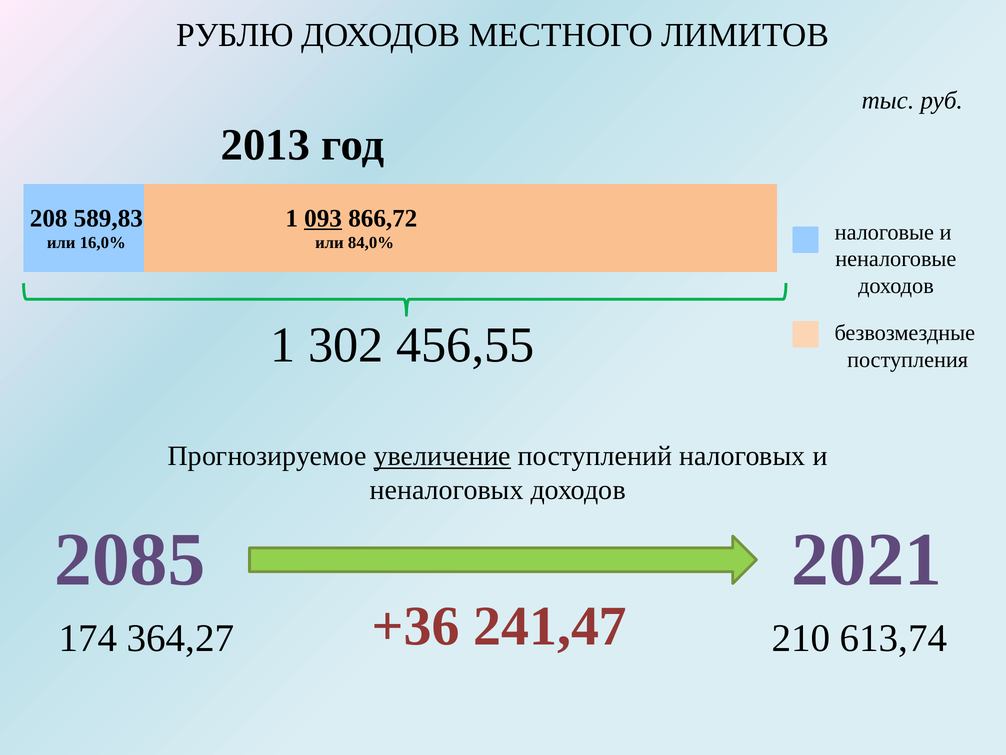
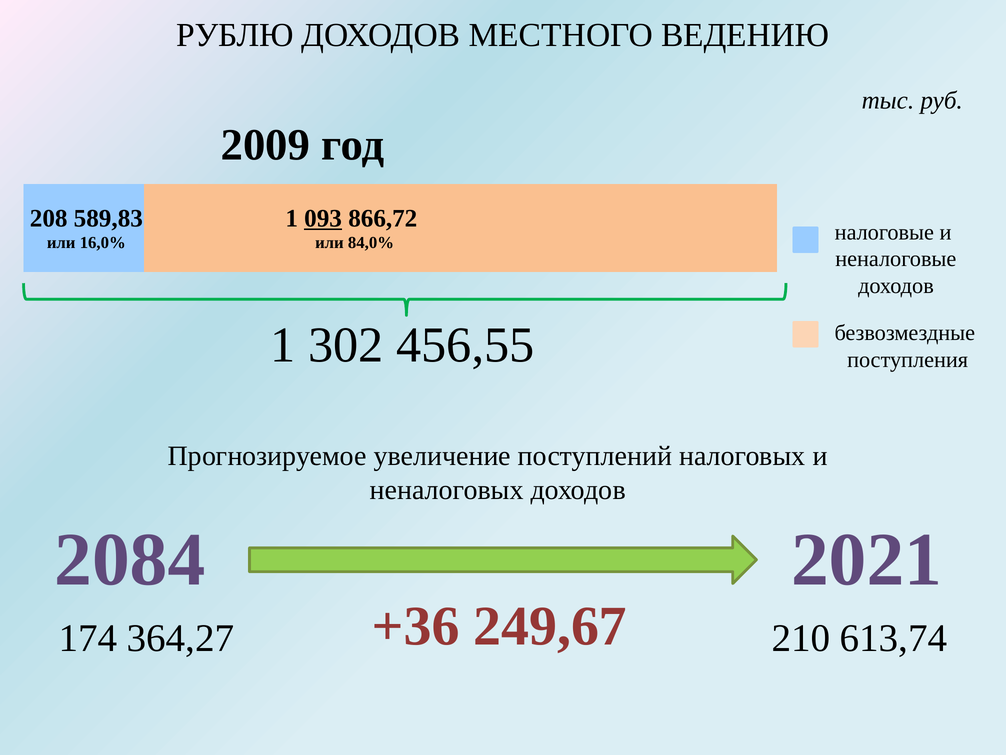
ЛИМИТОВ: ЛИМИТОВ -> ВЕДЕНИЮ
2013: 2013 -> 2009
увеличение underline: present -> none
2085: 2085 -> 2084
241,47: 241,47 -> 249,67
